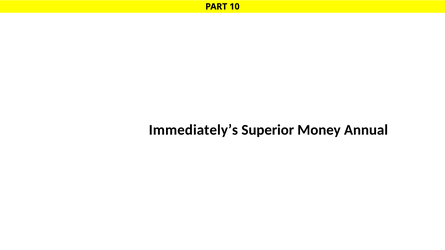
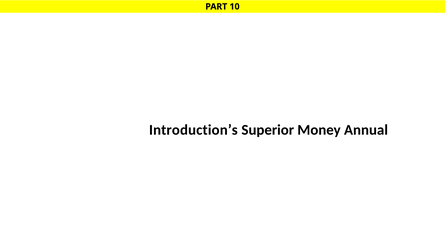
Immediately’s: Immediately’s -> Introduction’s
